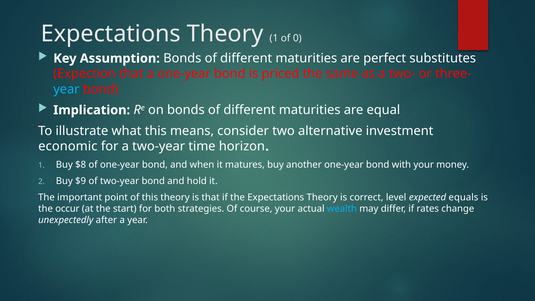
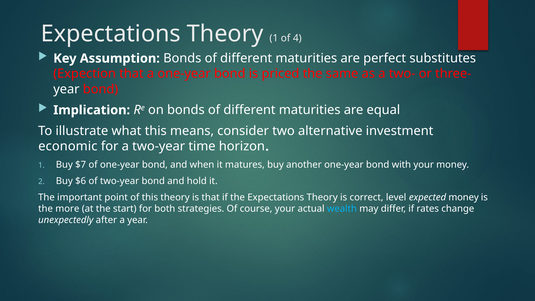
0: 0 -> 4
year at (66, 89) colour: light blue -> white
$8: $8 -> $7
$9: $9 -> $6
expected equals: equals -> money
occur: occur -> more
